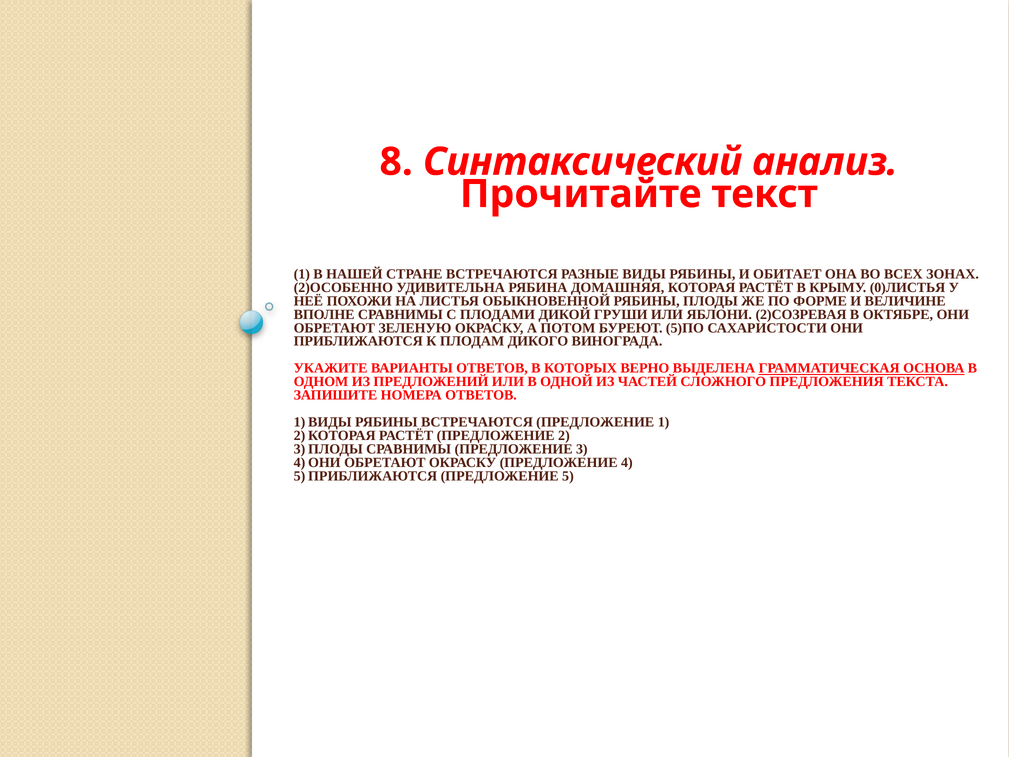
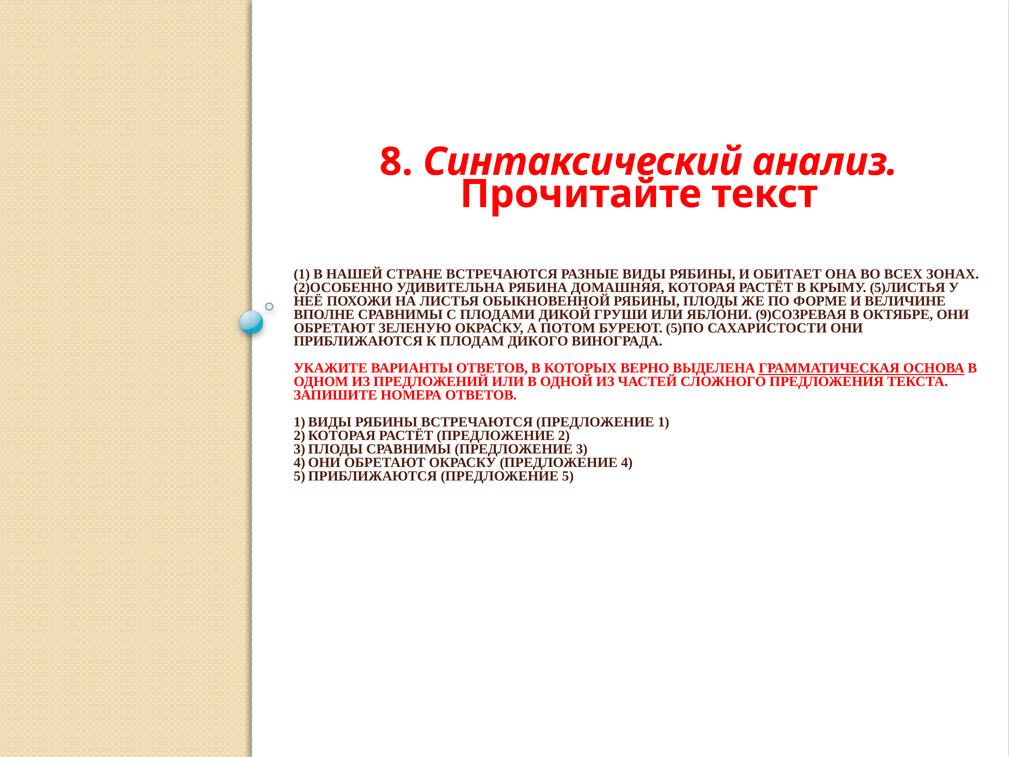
0)ЛИСТЬЯ: 0)ЛИСТЬЯ -> 5)ЛИСТЬЯ
2)СОЗРЕВАЯ: 2)СОЗРЕВАЯ -> 9)СОЗРЕВАЯ
